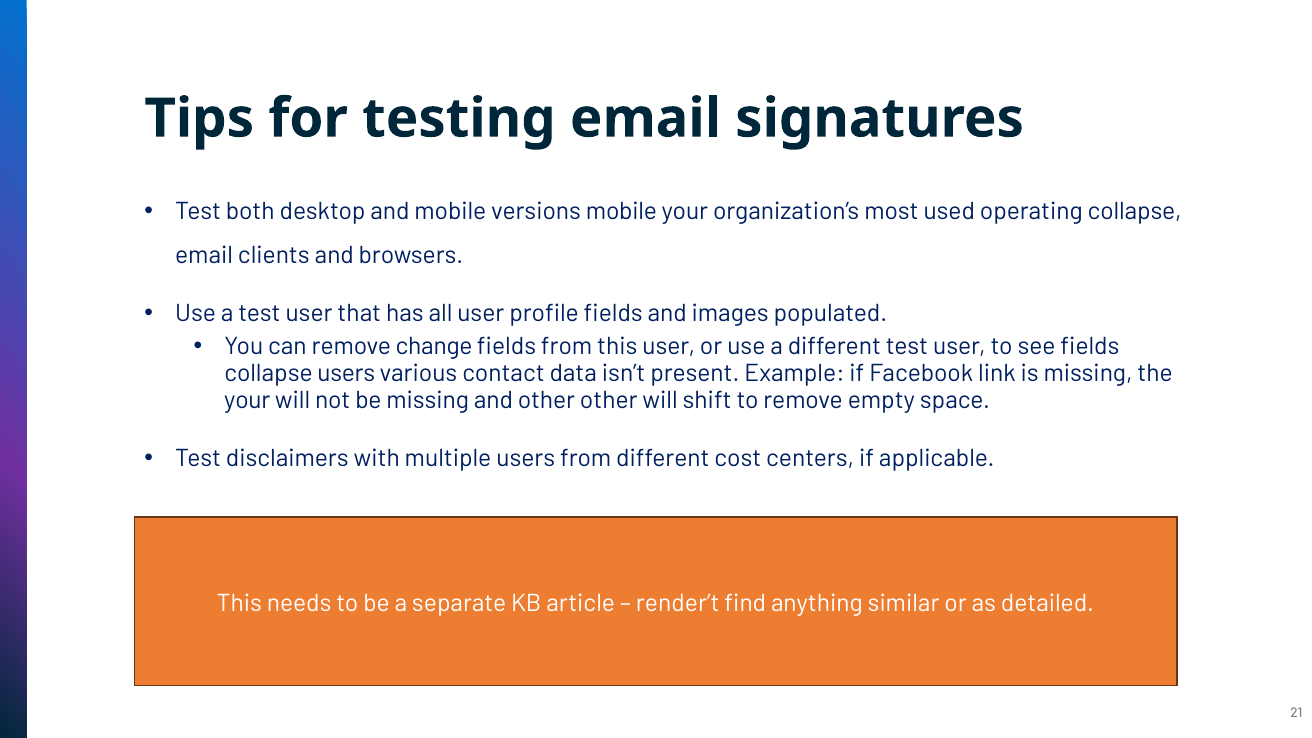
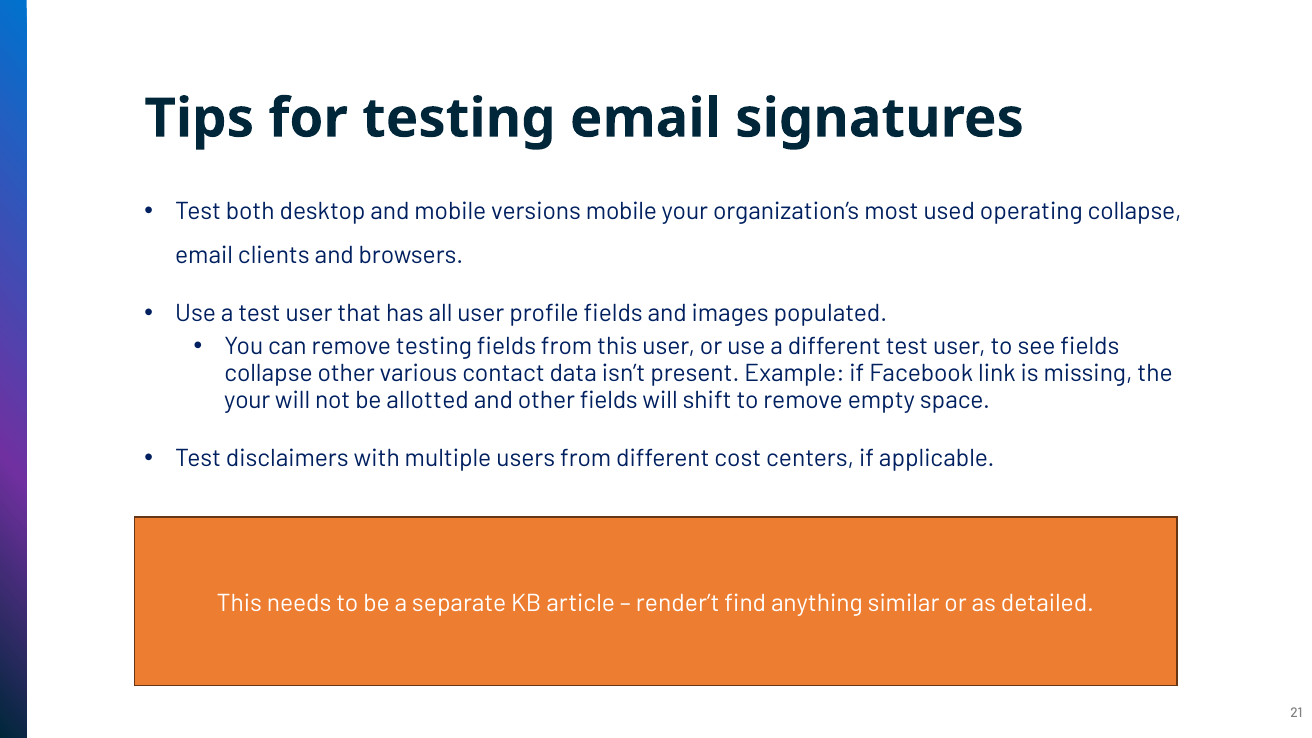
remove change: change -> testing
collapse users: users -> other
be missing: missing -> allotted
other other: other -> fields
